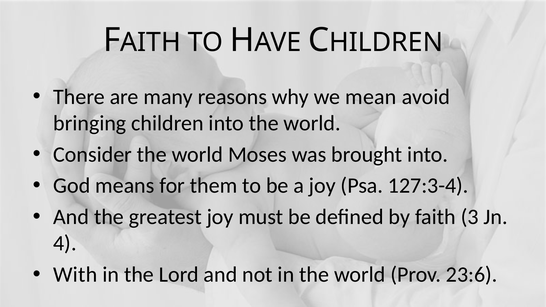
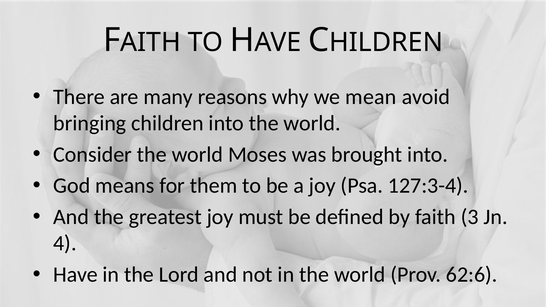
With: With -> Have
23:6: 23:6 -> 62:6
